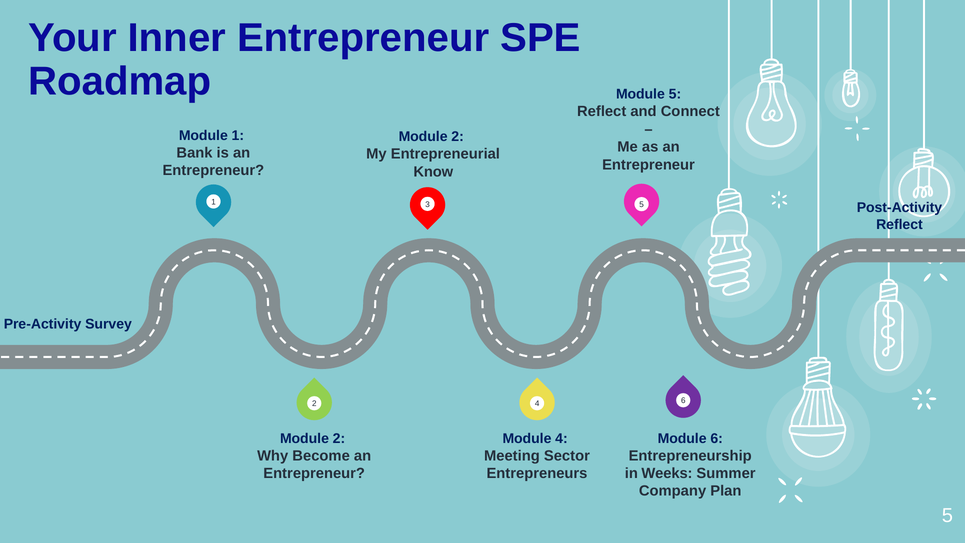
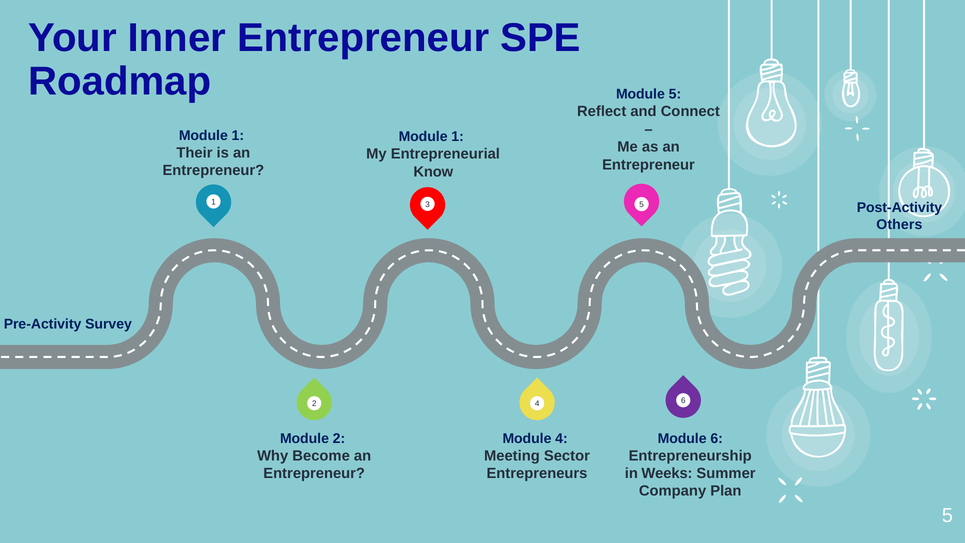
2 at (458, 137): 2 -> 1
Bank: Bank -> Their
Reflect at (899, 225): Reflect -> Others
